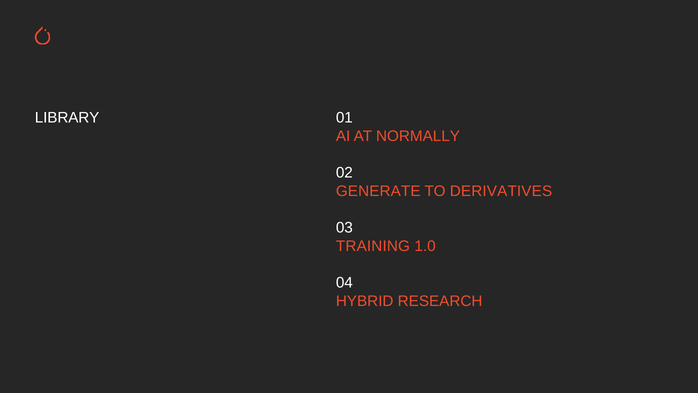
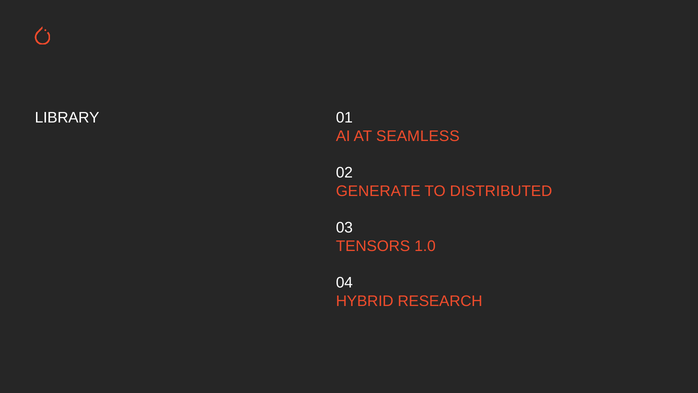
NORMALLY: NORMALLY -> SEAMLESS
DERIVATIVES: DERIVATIVES -> DISTRIBUTED
TRAINING: TRAINING -> TENSORS
